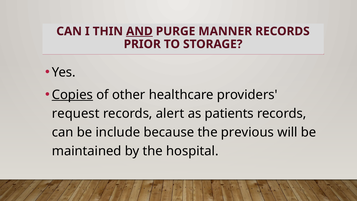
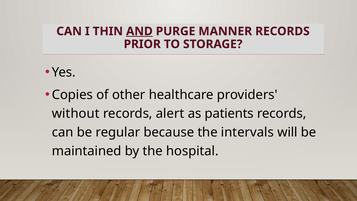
Copies underline: present -> none
request: request -> without
include: include -> regular
previous: previous -> intervals
